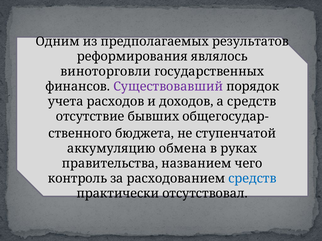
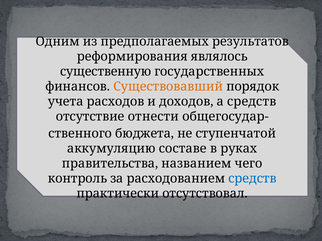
виноторговли: виноторговли -> существенную
Существовавший colour: purple -> orange
бывших: бывших -> отнести
обмена: обмена -> составе
